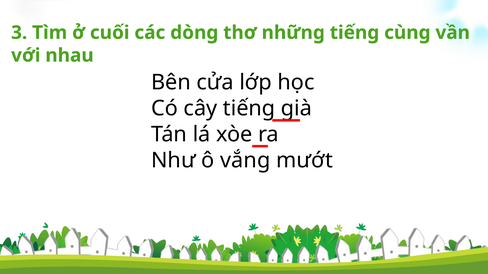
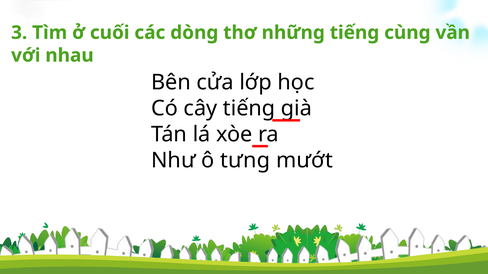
vắng: vắng -> tưng
